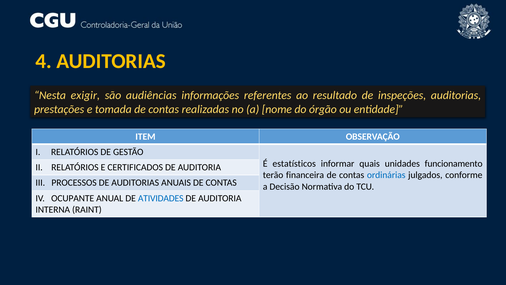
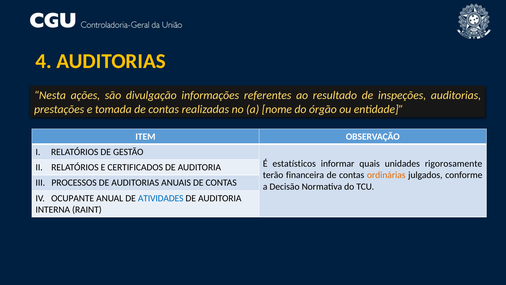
exigir: exigir -> ações
audiências: audiências -> divulgação
funcionamento: funcionamento -> rigorosamente
ordinárias colour: blue -> orange
